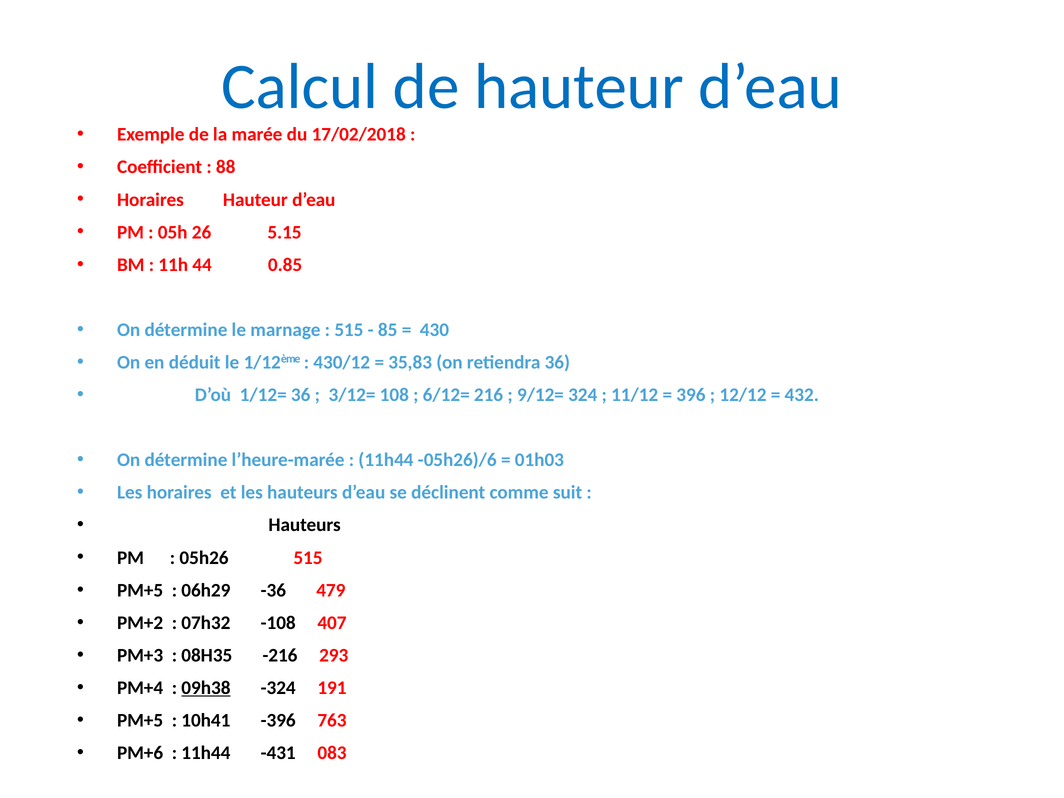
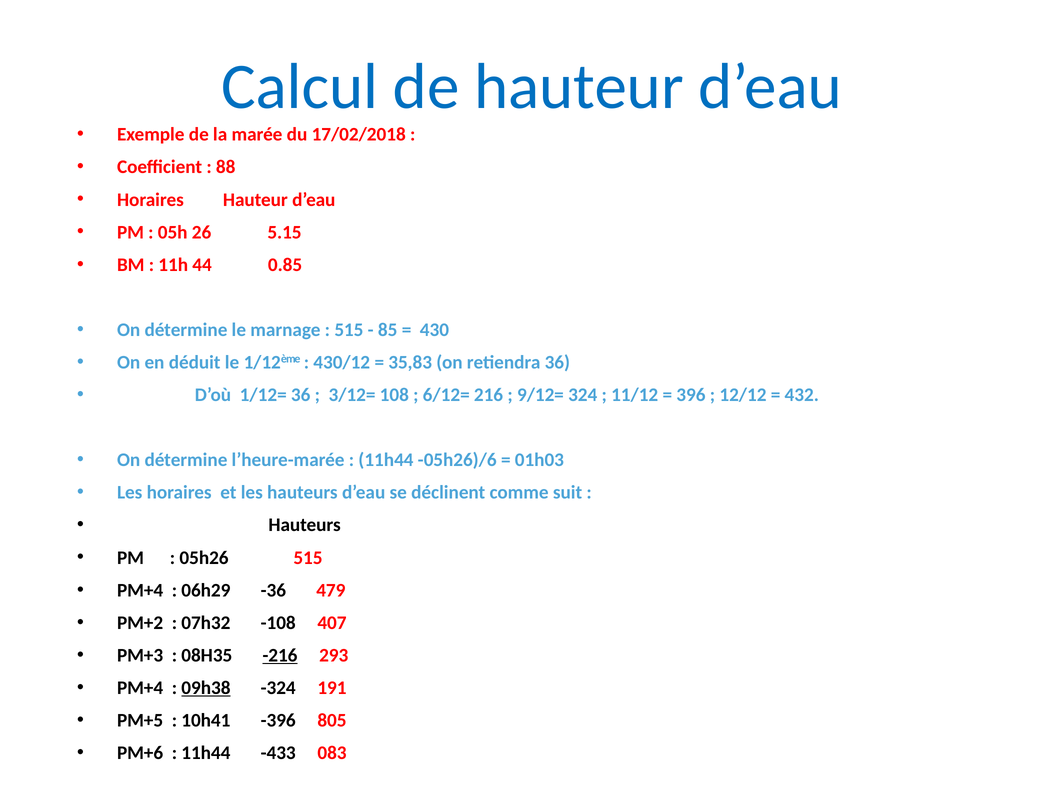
PM+5 at (140, 590): PM+5 -> PM+4
-216 underline: none -> present
763: 763 -> 805
-431: -431 -> -433
